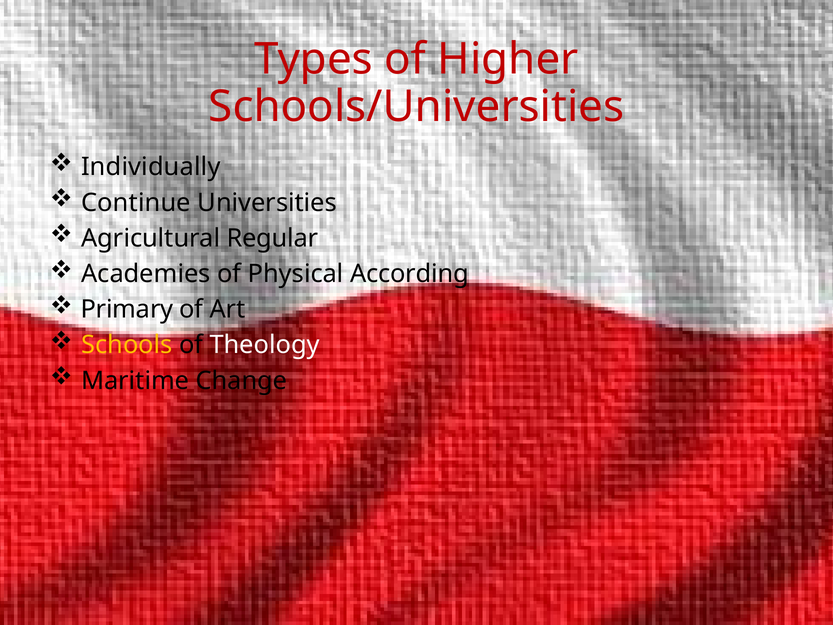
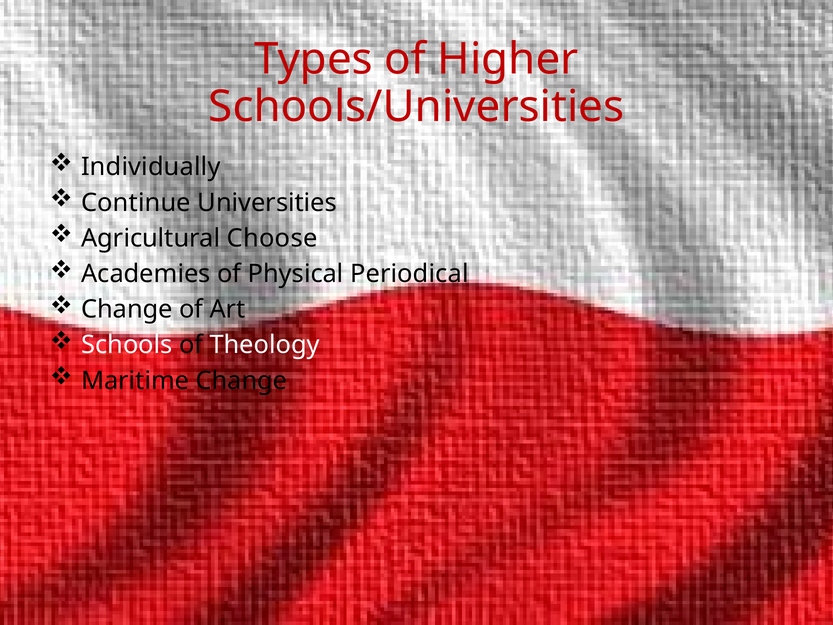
Regular: Regular -> Choose
According: According -> Periodical
Primary at (127, 309): Primary -> Change
Schools colour: yellow -> white
